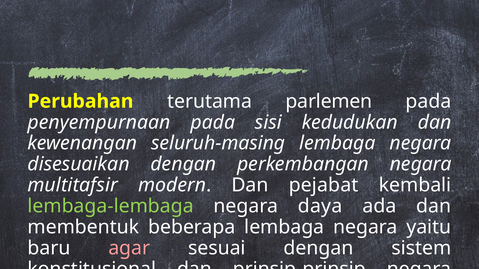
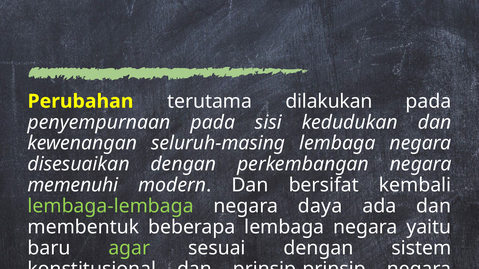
parlemen: parlemen -> dilakukan
multitafsir: multitafsir -> memenuhi
pejabat: pejabat -> bersifat
agar colour: pink -> light green
